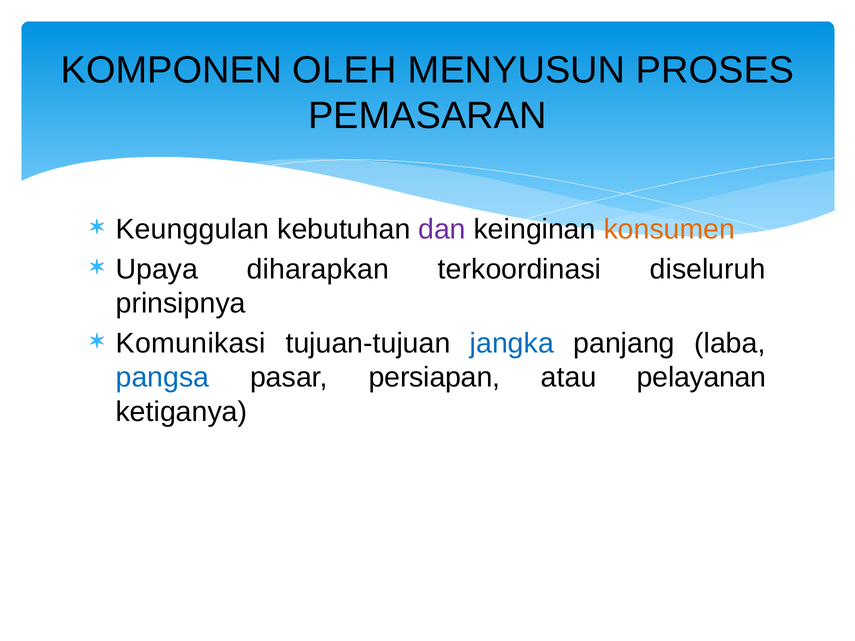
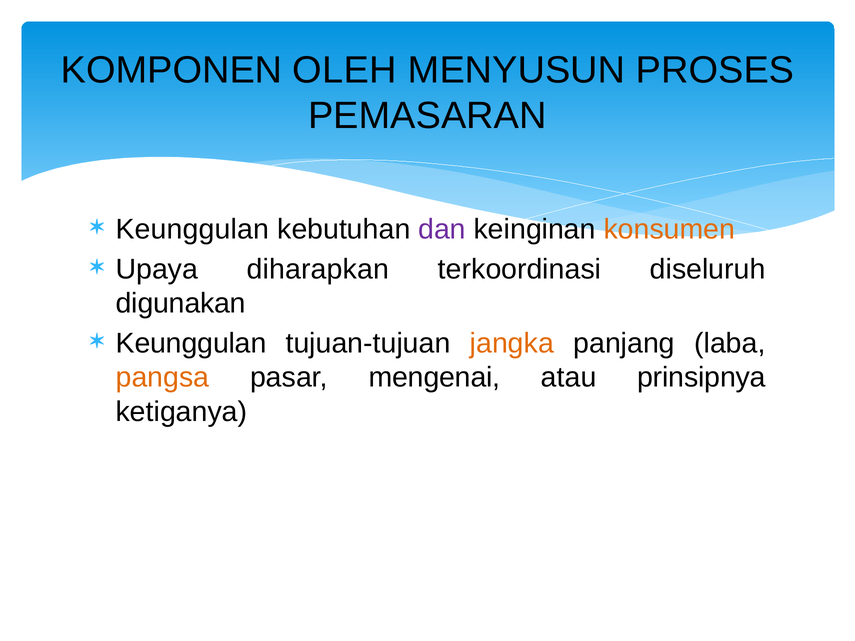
prinsipnya: prinsipnya -> digunakan
Komunikasi at (191, 344): Komunikasi -> Keunggulan
jangka colour: blue -> orange
pangsa colour: blue -> orange
persiapan: persiapan -> mengenai
pelayanan: pelayanan -> prinsipnya
